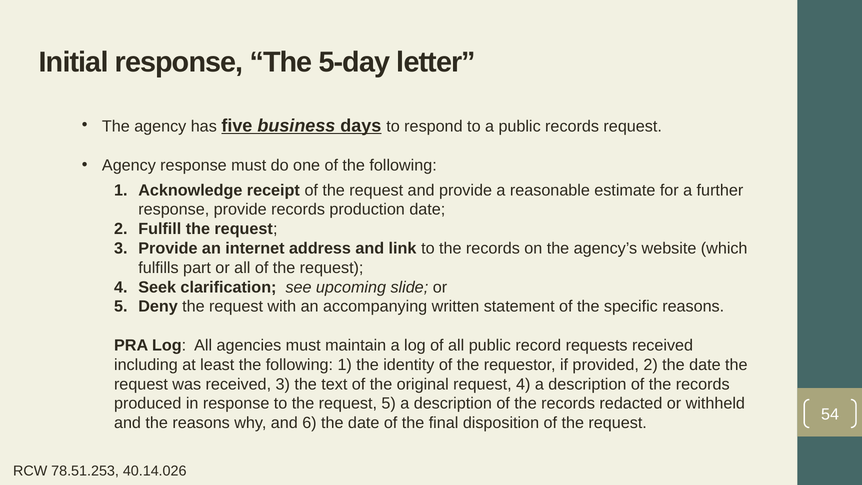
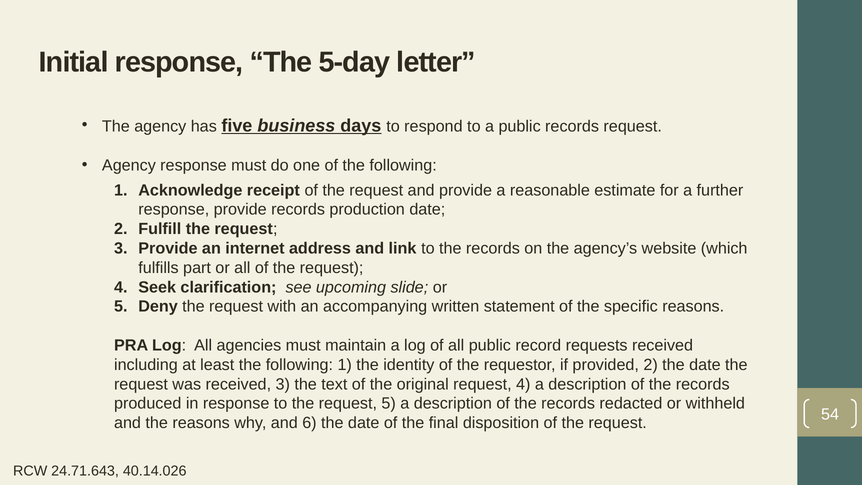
78.51.253: 78.51.253 -> 24.71.643
